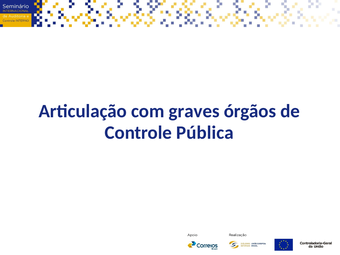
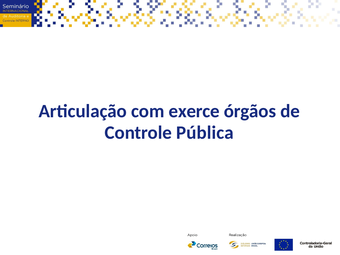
graves: graves -> exerce
